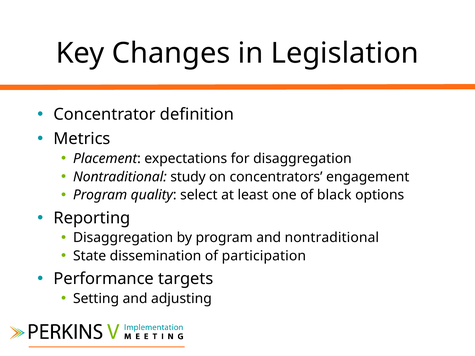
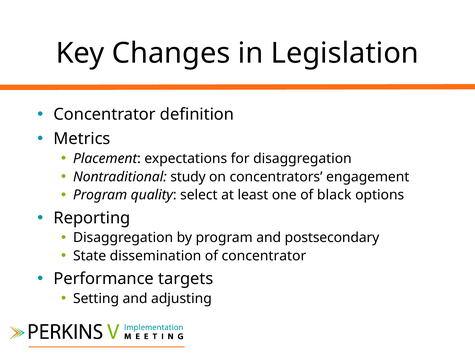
and nontraditional: nontraditional -> postsecondary
of participation: participation -> concentrator
